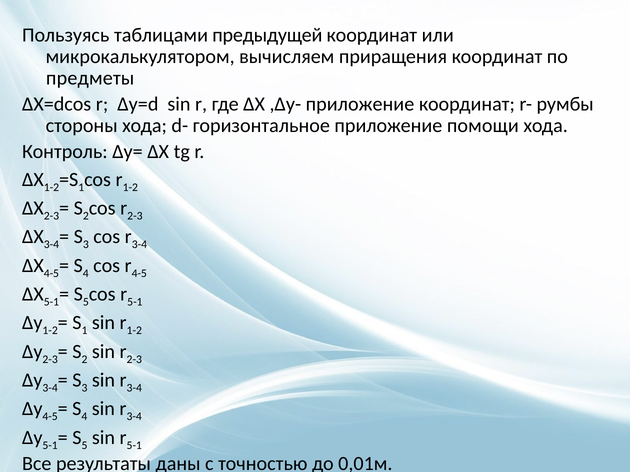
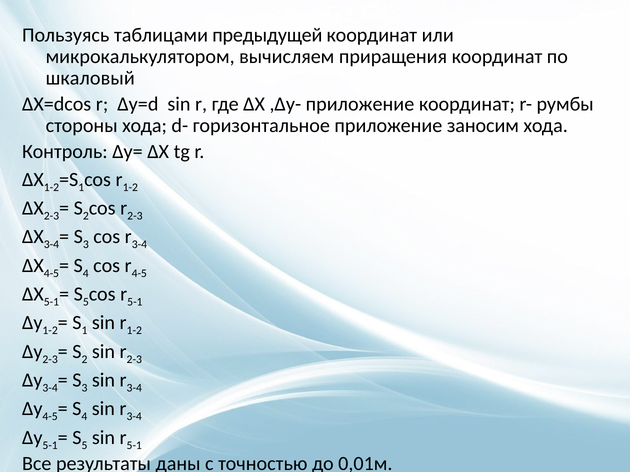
предметы: предметы -> шкаловый
помощи: помощи -> заносим
